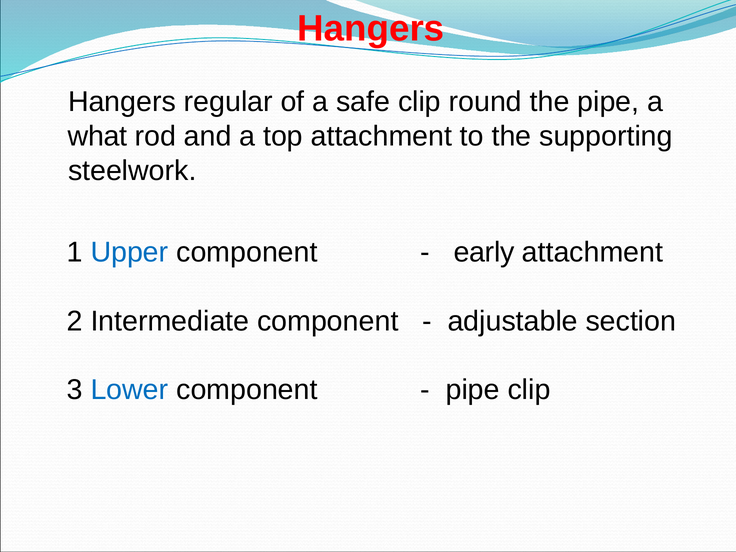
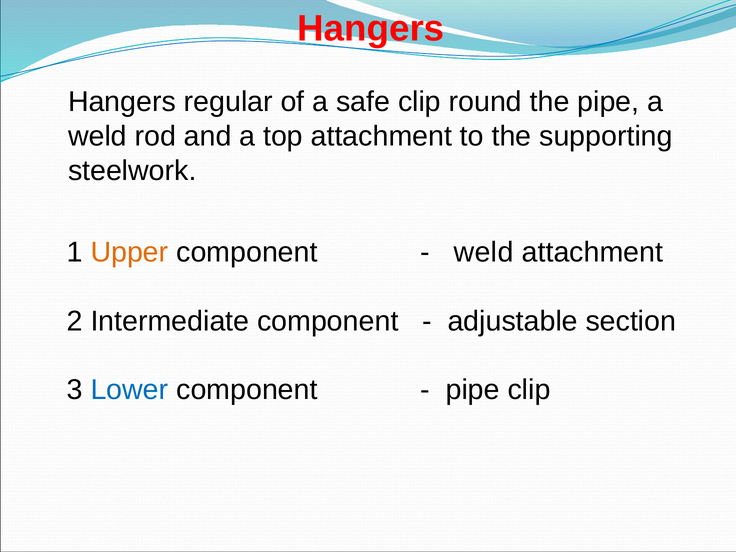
what at (98, 136): what -> weld
Upper colour: blue -> orange
early at (484, 252): early -> weld
